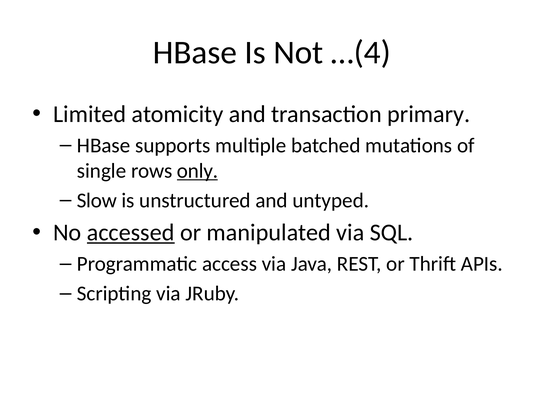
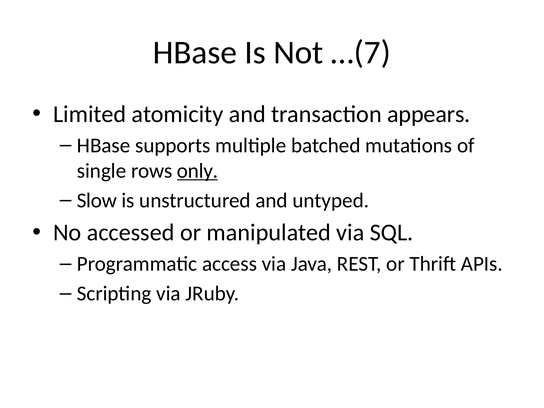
…(4: …(4 -> …(7
primary: primary -> appears
accessed underline: present -> none
